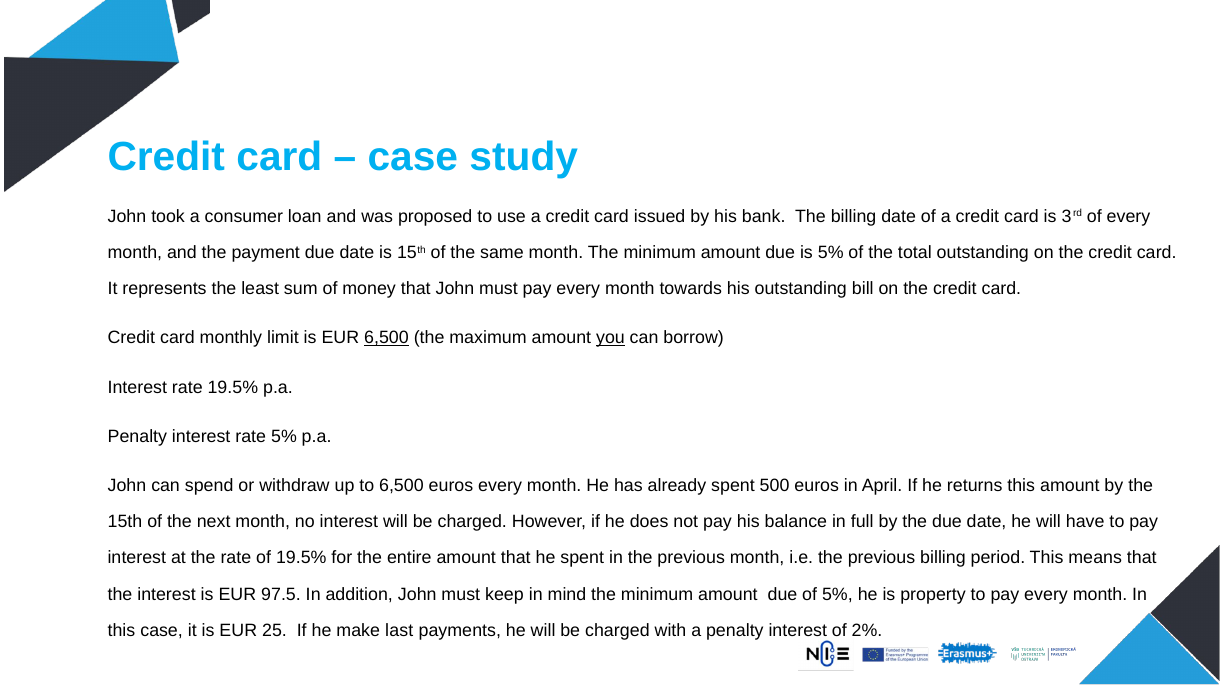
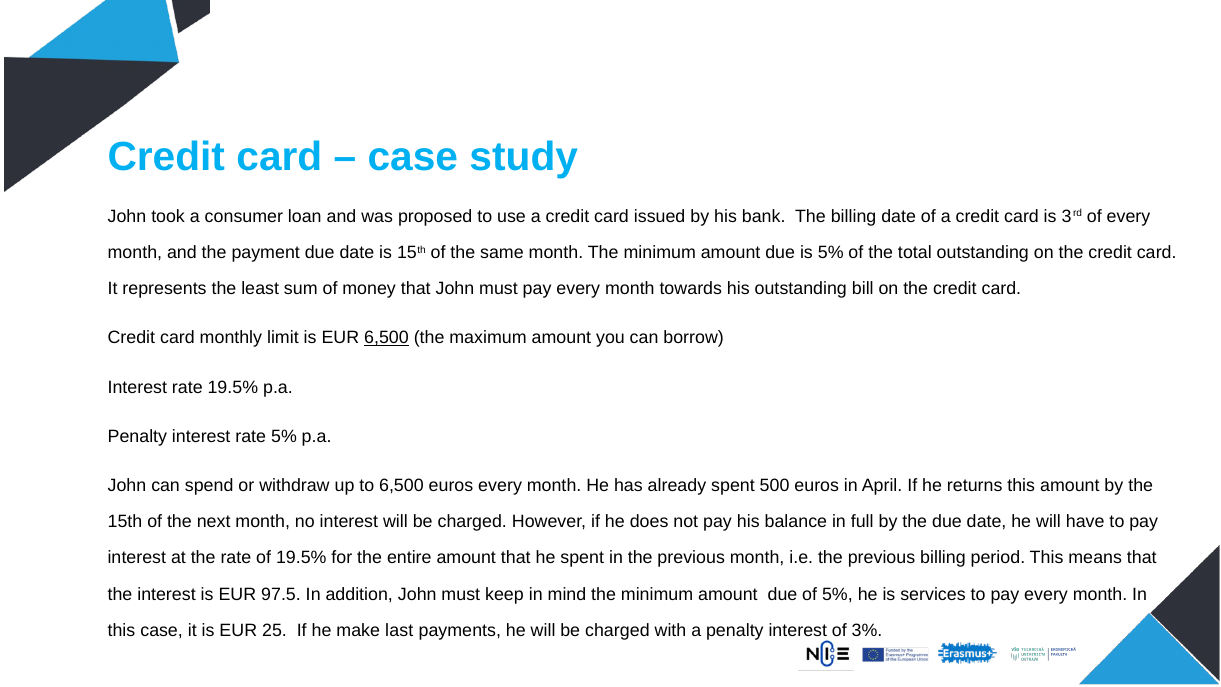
you underline: present -> none
property: property -> services
2%: 2% -> 3%
